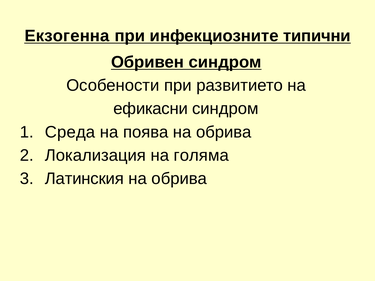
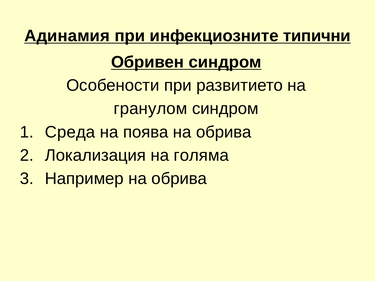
Екзогенна: Екзогенна -> Адинамия
ефикасни: ефикасни -> гранулом
Латинския: Латинския -> Например
